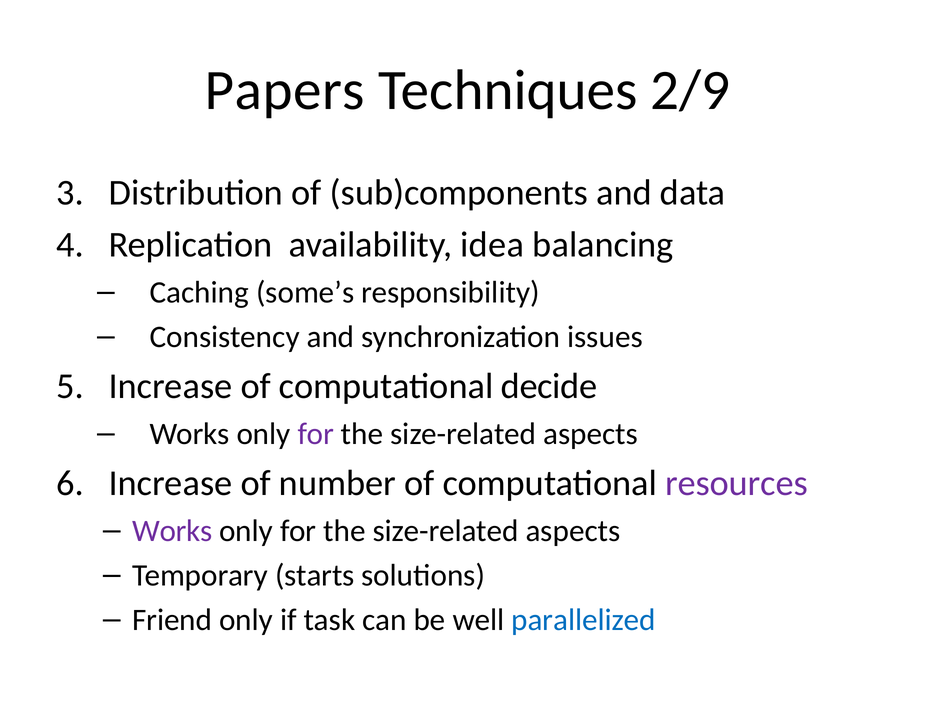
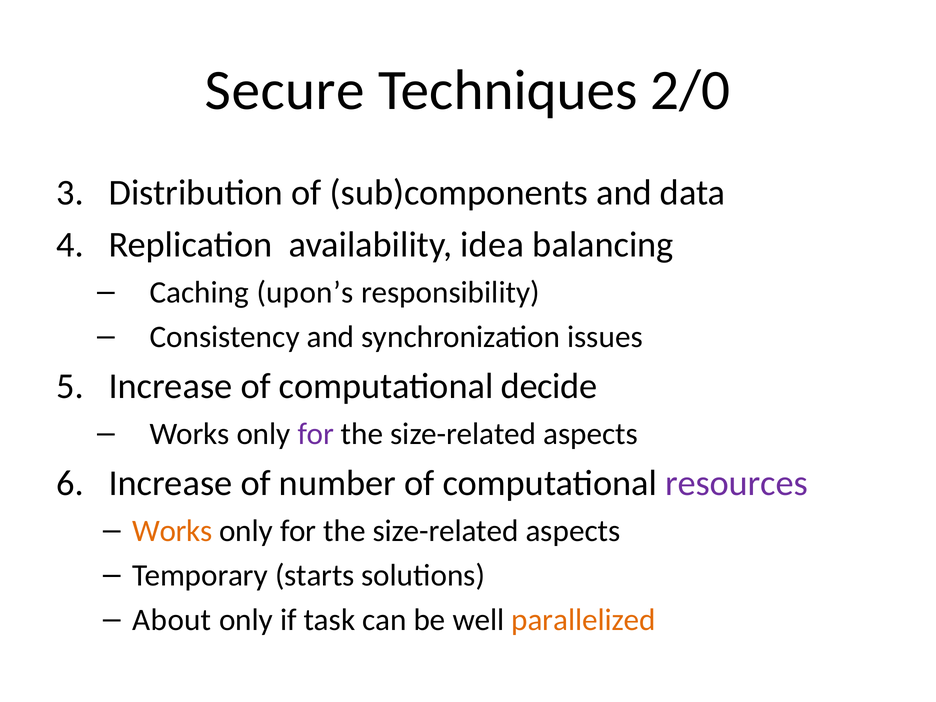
Papers: Papers -> Secure
2/9: 2/9 -> 2/0
some’s: some’s -> upon’s
Works at (172, 531) colour: purple -> orange
Friend: Friend -> About
parallelized colour: blue -> orange
